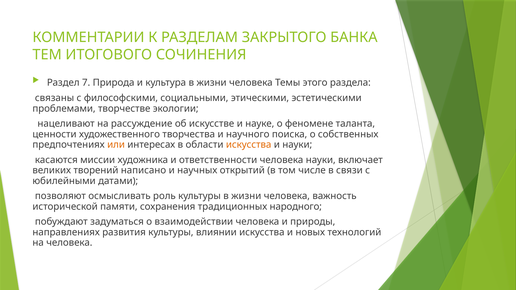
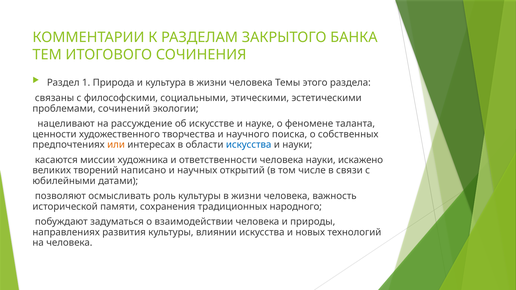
7: 7 -> 1
творчестве: творчестве -> сочинений
искусства at (249, 145) colour: orange -> blue
включает: включает -> искажено
